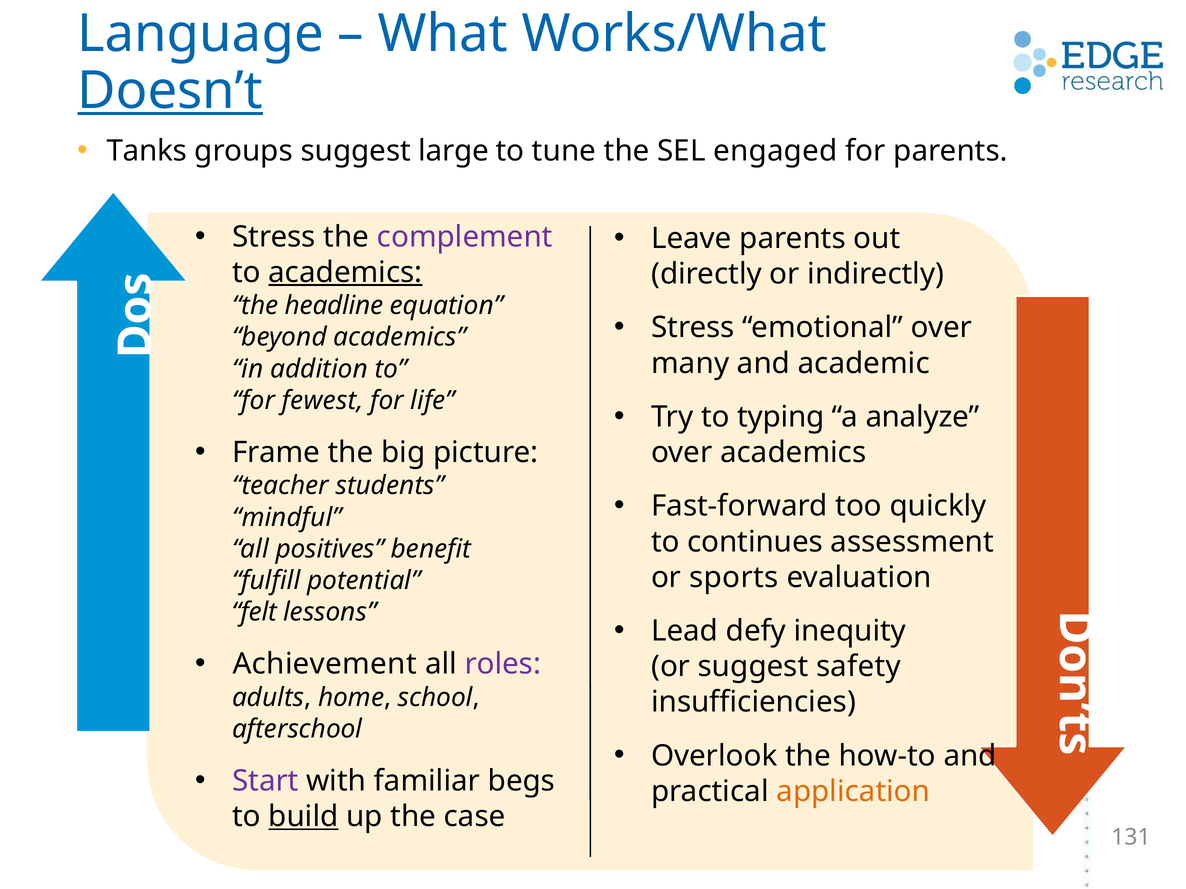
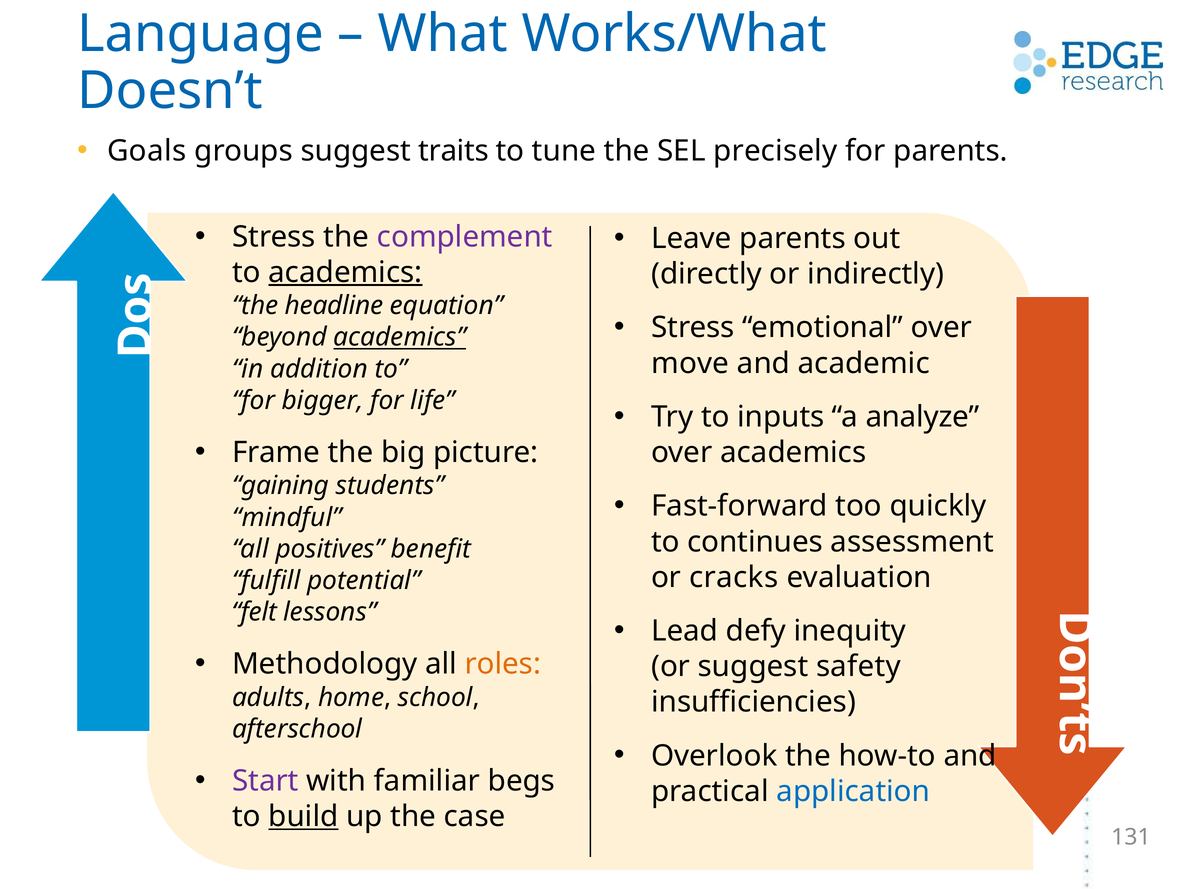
Doesn’t underline: present -> none
Tanks: Tanks -> Goals
large: large -> traits
engaged: engaged -> precisely
academics at (400, 337) underline: none -> present
many: many -> move
fewest: fewest -> bigger
typing: typing -> inputs
teacher: teacher -> gaining
sports: sports -> cracks
Achievement: Achievement -> Methodology
roles colour: purple -> orange
application colour: orange -> blue
